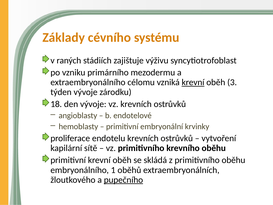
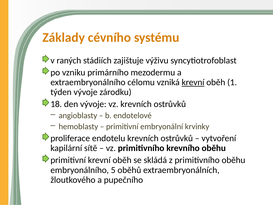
3: 3 -> 1
1: 1 -> 5
pupečního underline: present -> none
